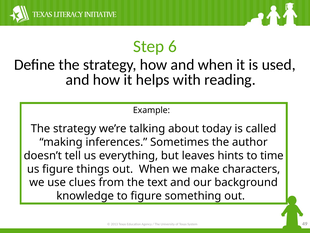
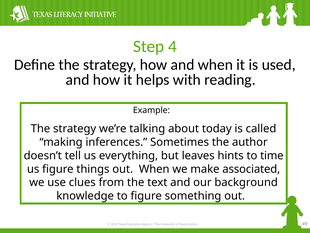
6: 6 -> 4
characters: characters -> associated
